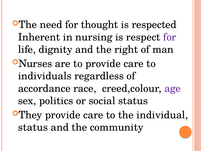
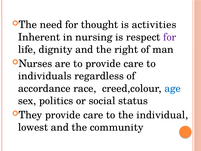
respected: respected -> activities
age colour: purple -> blue
status at (33, 127): status -> lowest
